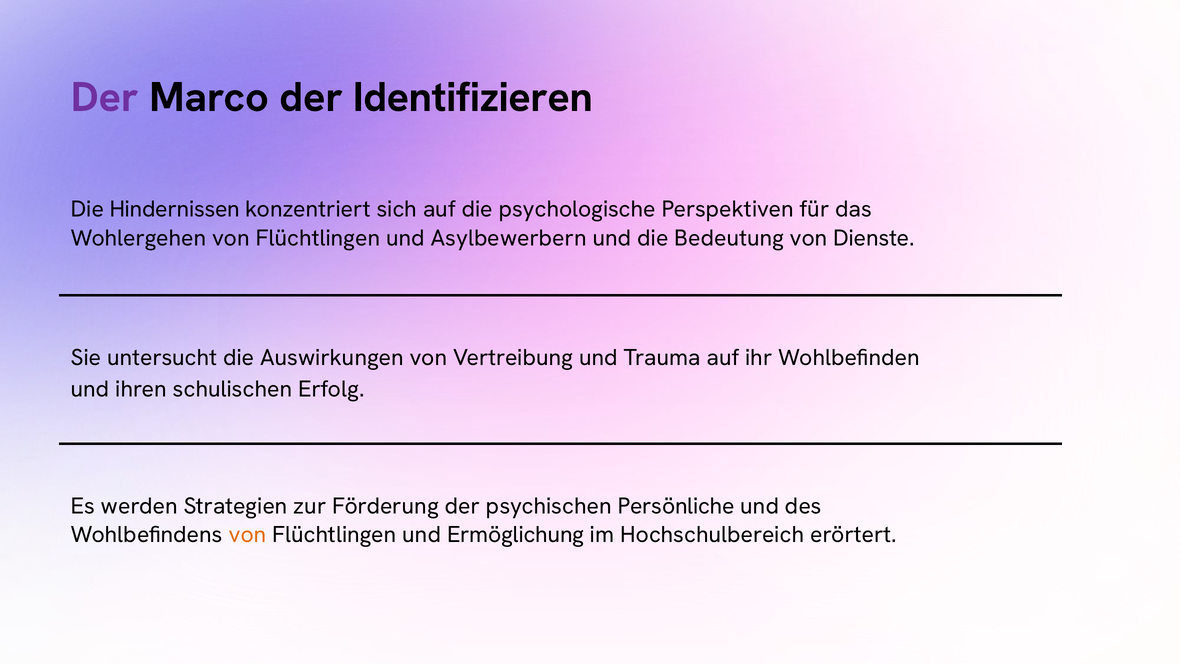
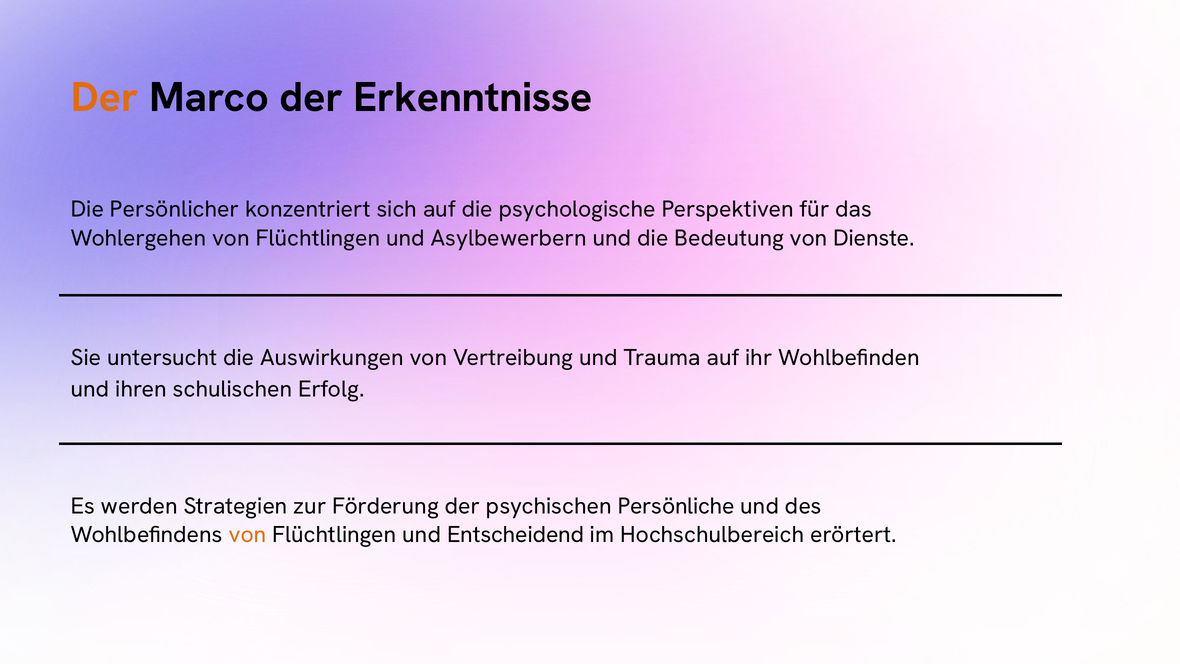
Der at (105, 97) colour: purple -> orange
Identifizieren: Identifizieren -> Erkenntnisse
Hindernissen: Hindernissen -> Persönlicher
Ermöglichung: Ermöglichung -> Entscheidend
